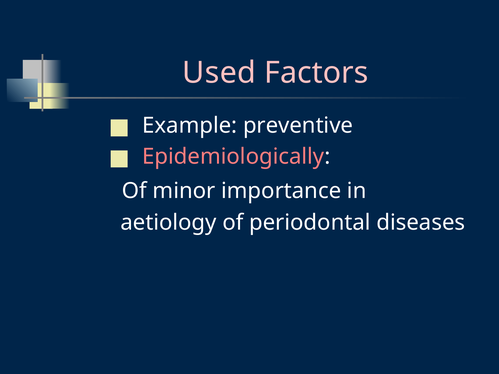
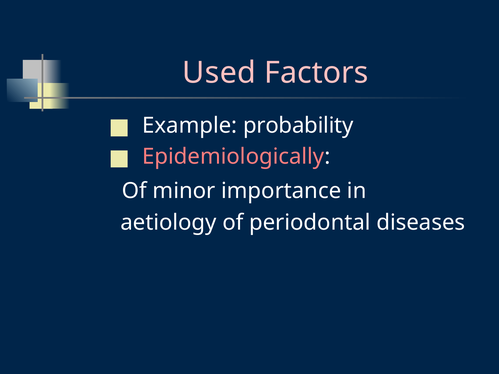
preventive: preventive -> probability
